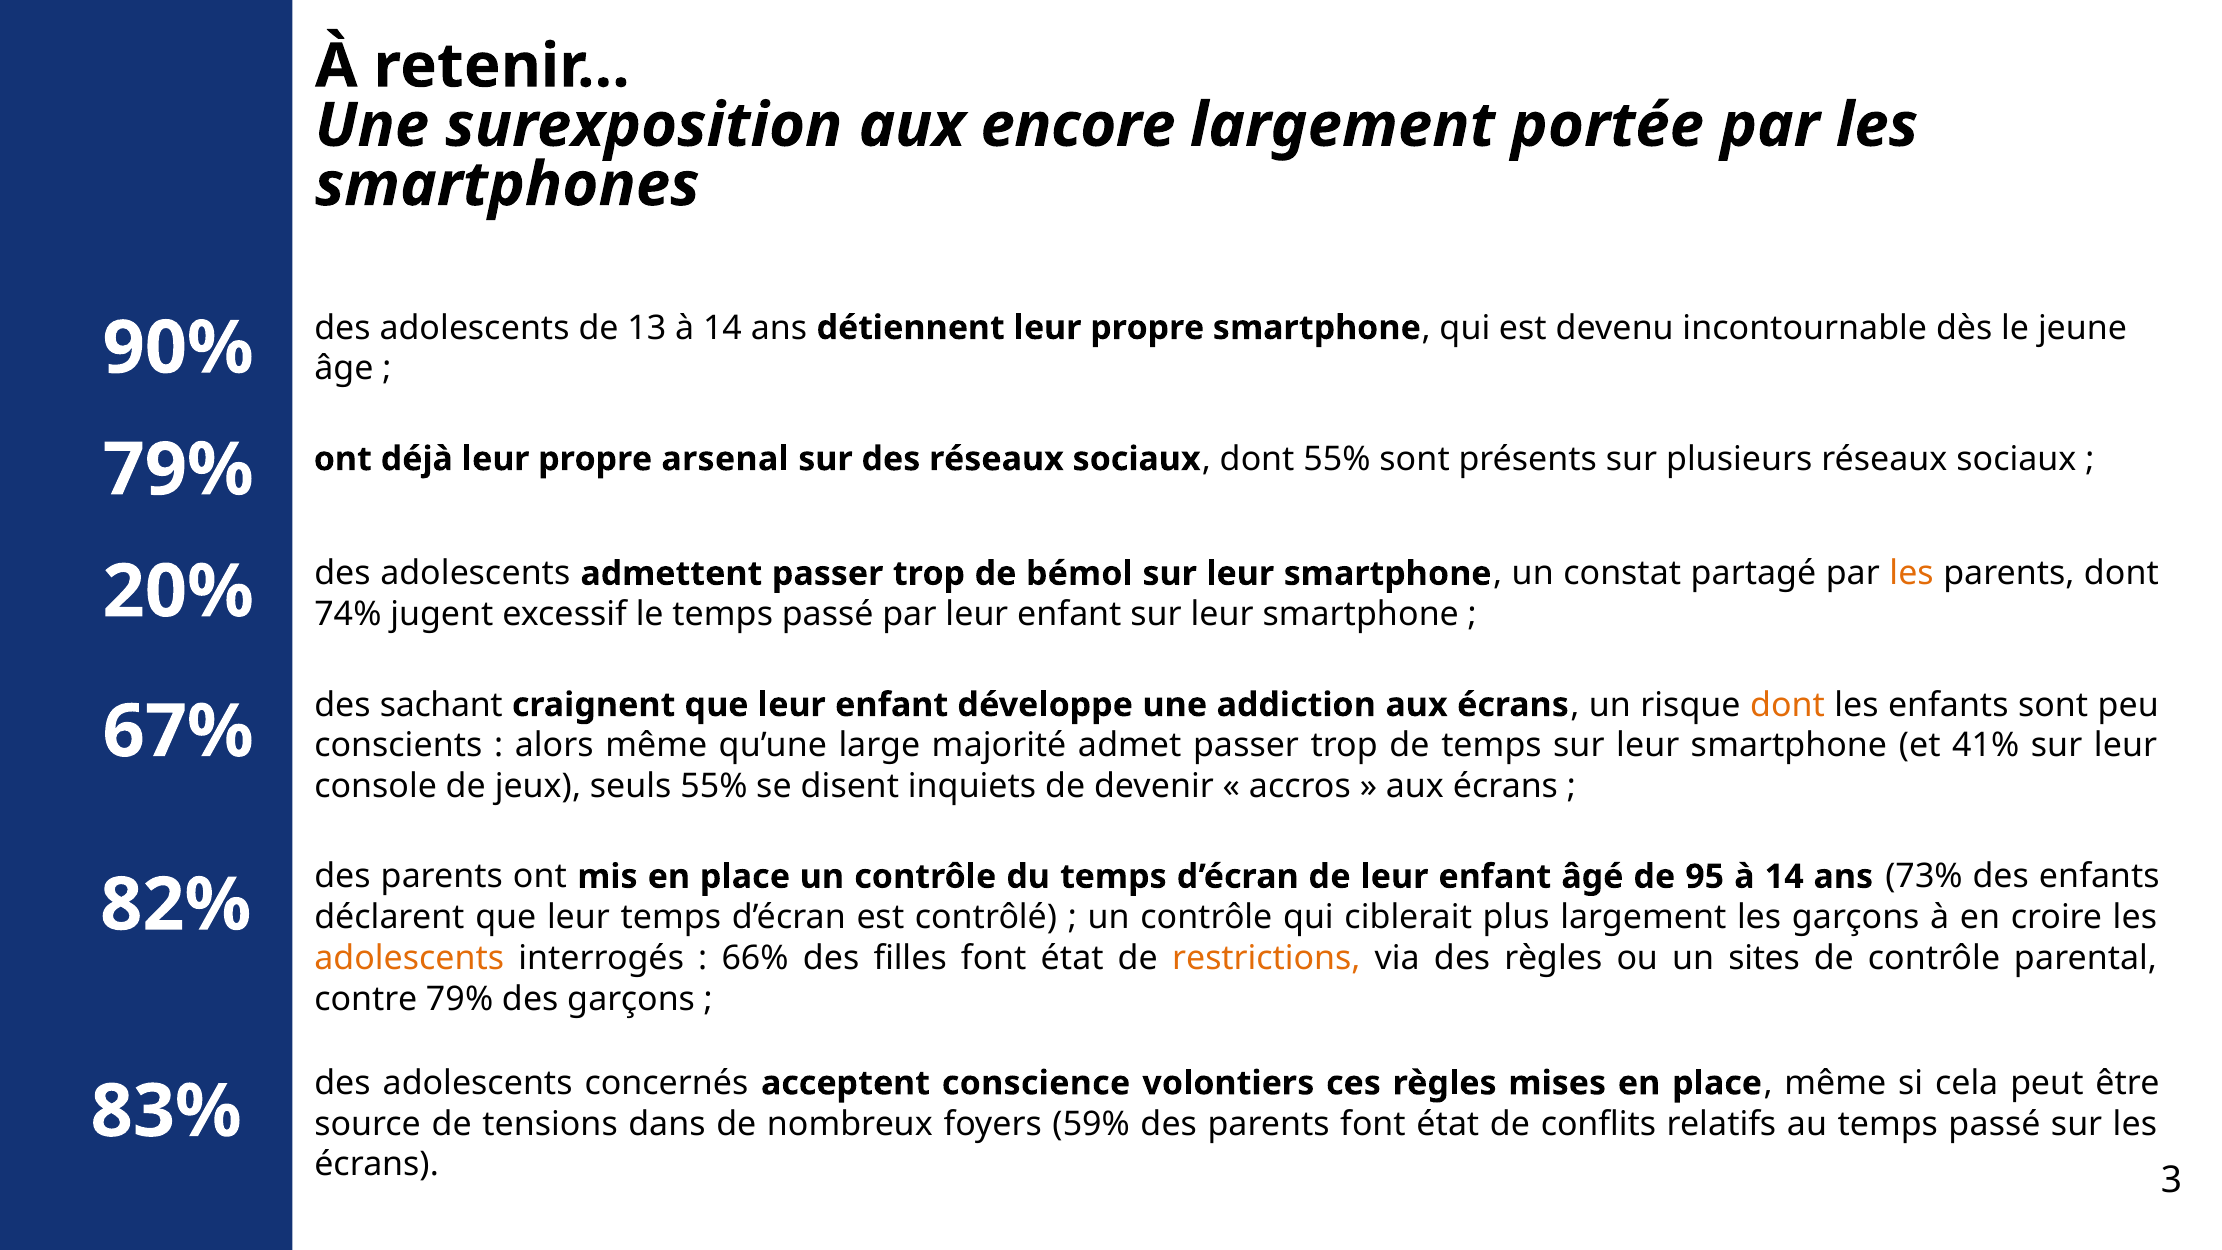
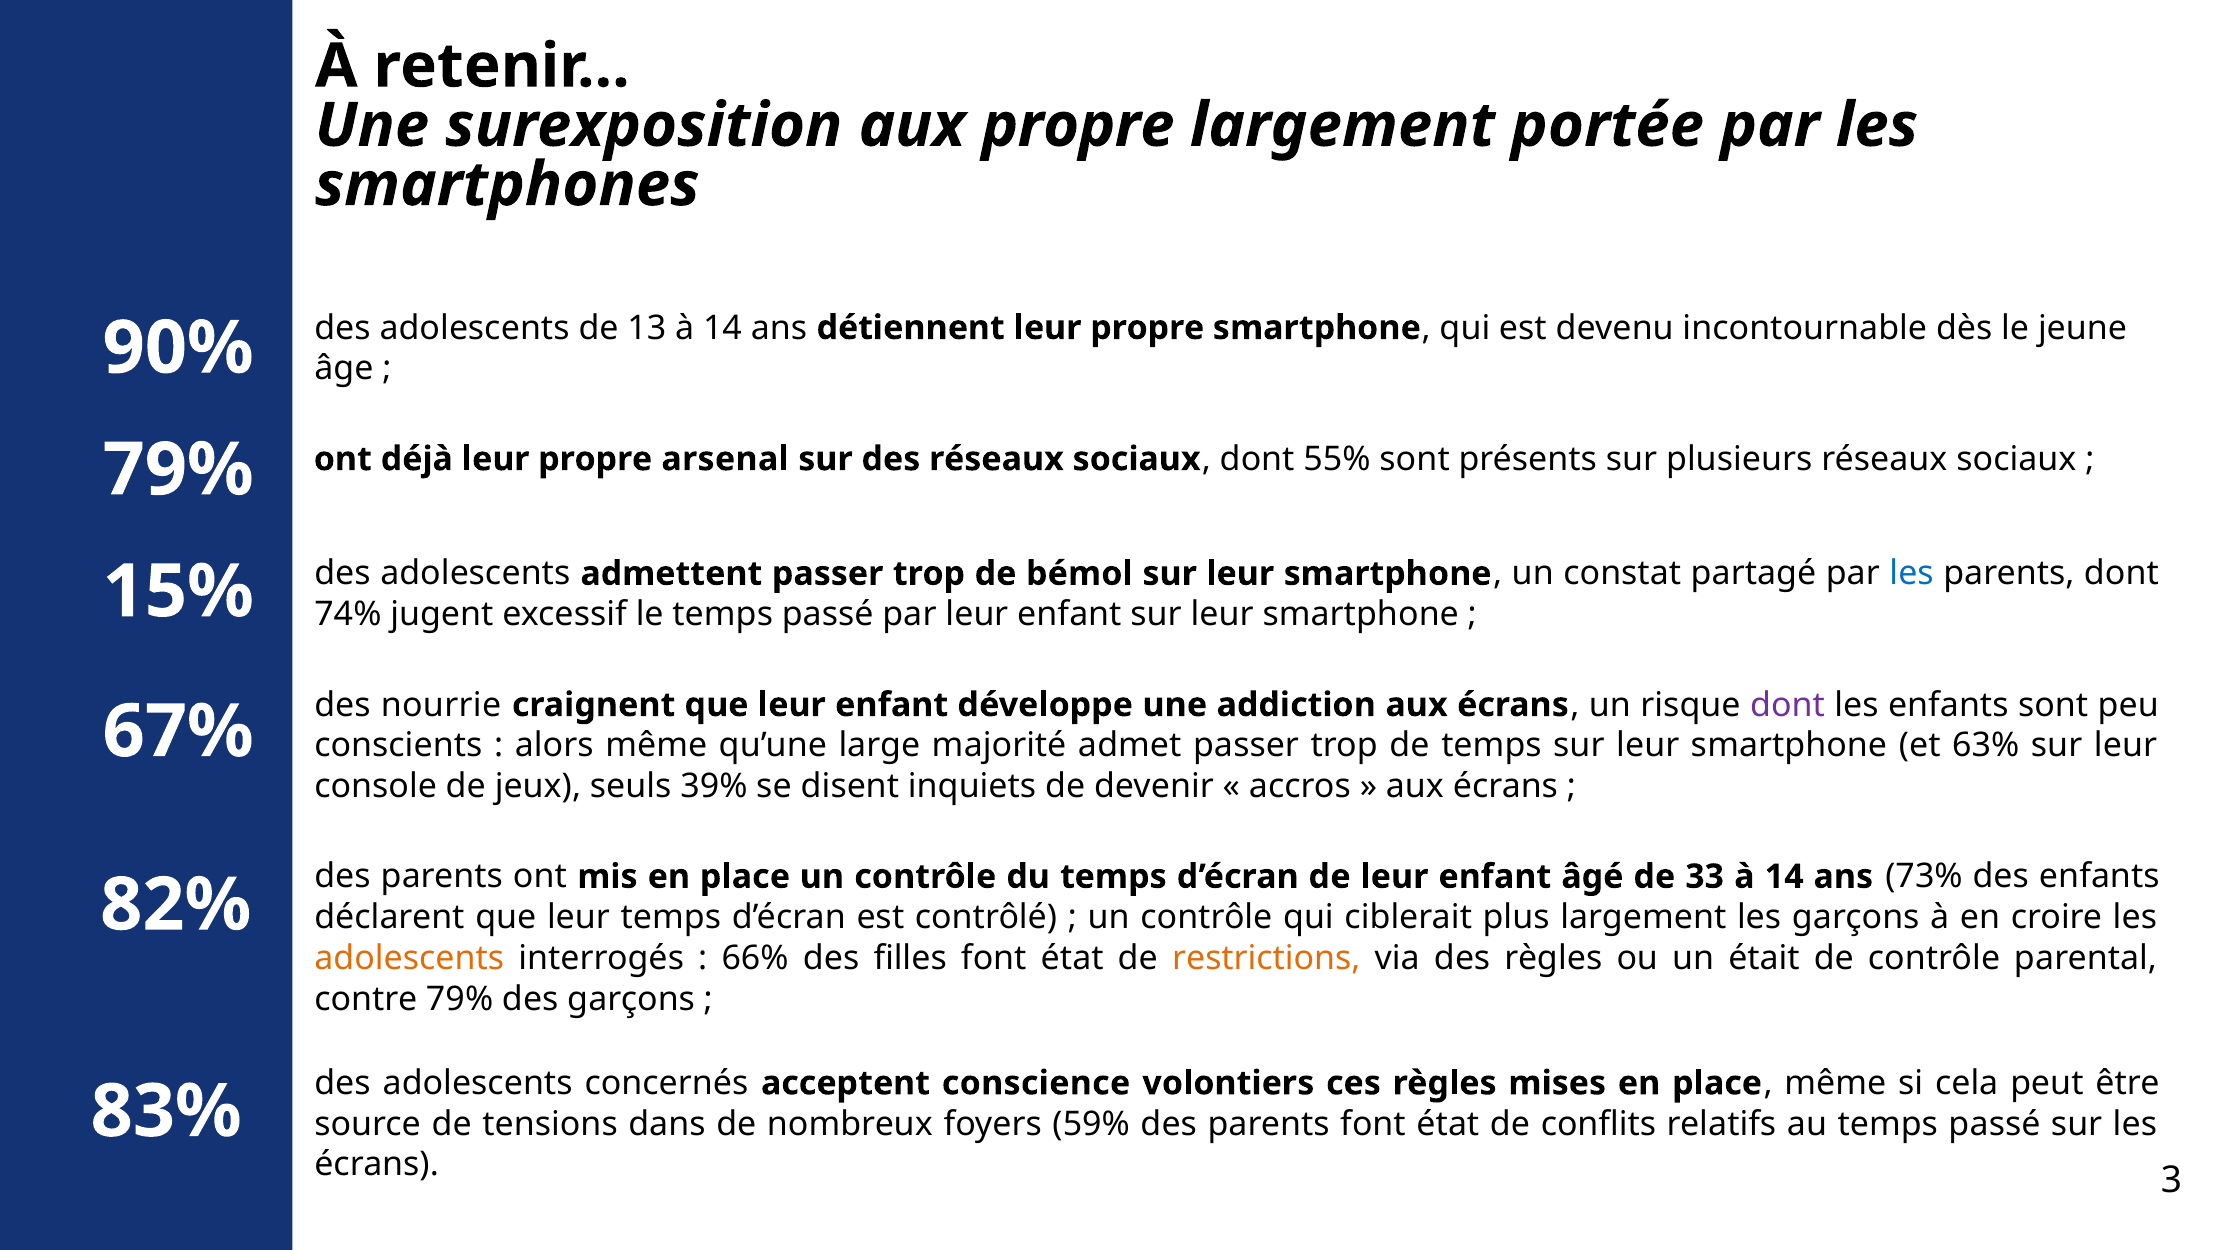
aux encore: encore -> propre
20%: 20% -> 15%
les at (1912, 574) colour: orange -> blue
sachant: sachant -> nourrie
dont at (1787, 705) colour: orange -> purple
41%: 41% -> 63%
seuls 55%: 55% -> 39%
95: 95 -> 33
sites: sites -> était
